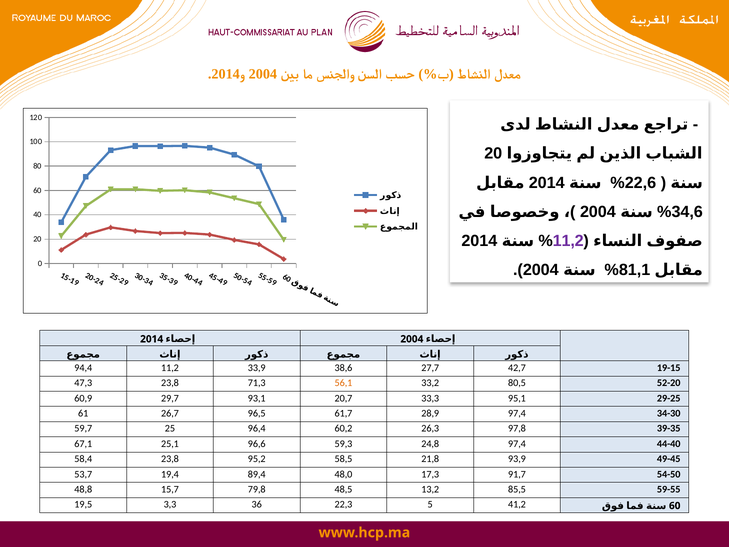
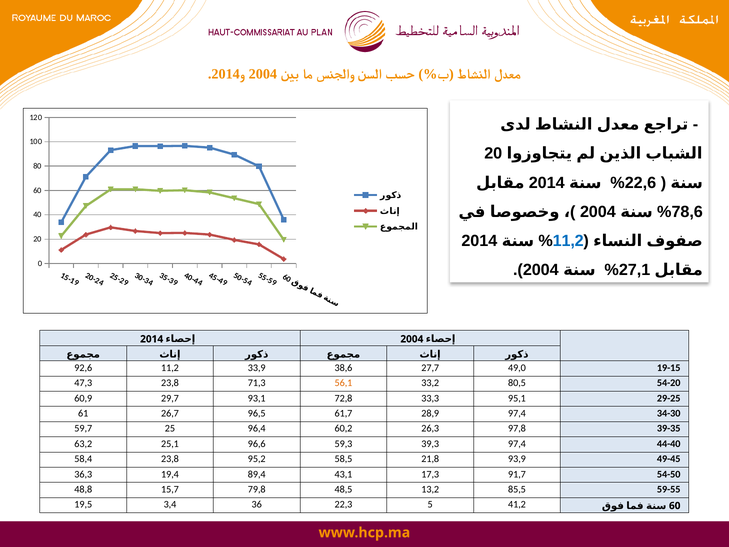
34,6: 34,6 -> 78,6
11,2 at (568, 241) colour: purple -> blue
81,1: 81,1 -> 27,1
94,4: 94,4 -> 92,6
42,7: 42,7 -> 49,0
52-20: 52-20 -> 54-20
20,7: 20,7 -> 72,8
67,1: 67,1 -> 63,2
24,8: 24,8 -> 39,3
53,7: 53,7 -> 36,3
48,0: 48,0 -> 43,1
3,3: 3,3 -> 3,4
